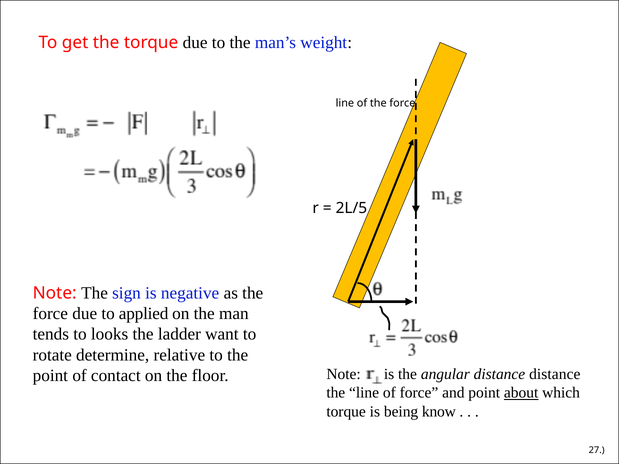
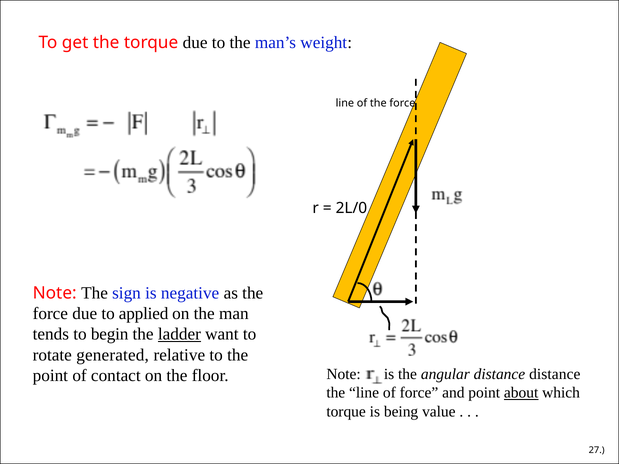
2L/5: 2L/5 -> 2L/0
looks: looks -> begin
ladder underline: none -> present
determine: determine -> generated
know: know -> value
